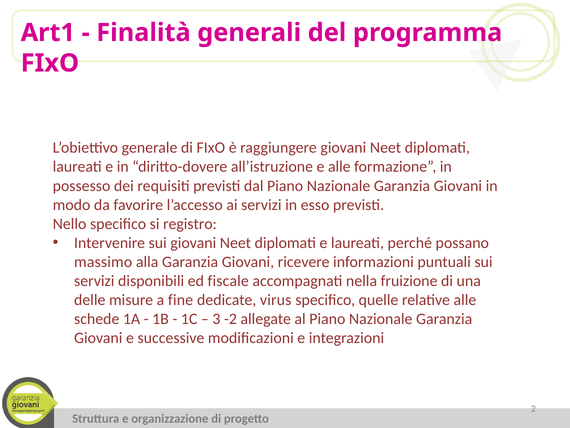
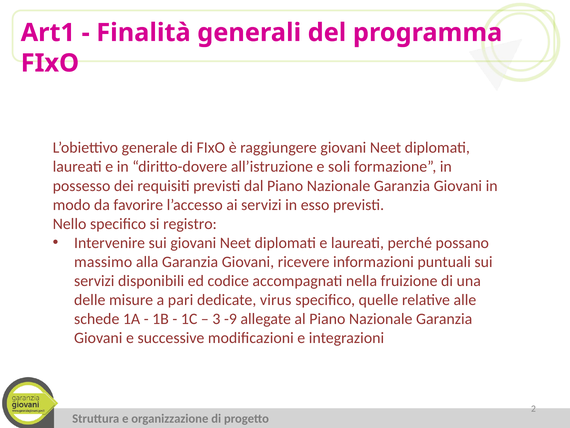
e alle: alle -> soli
fiscale: fiscale -> codice
fine: fine -> pari
-2: -2 -> -9
